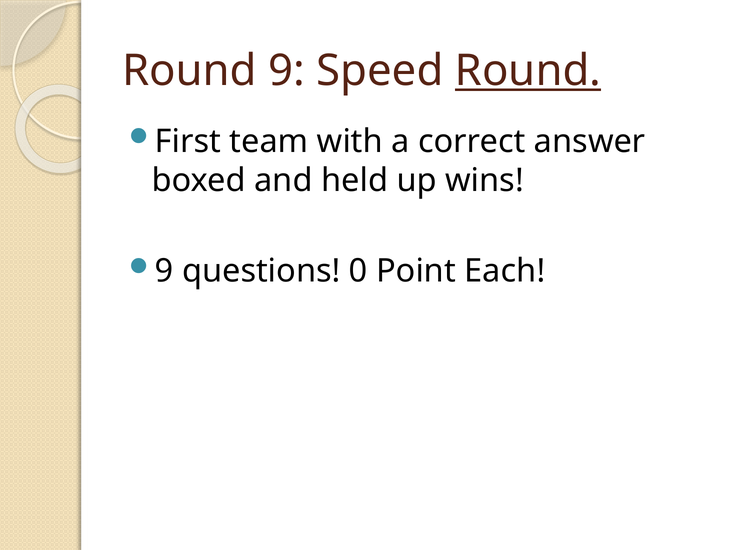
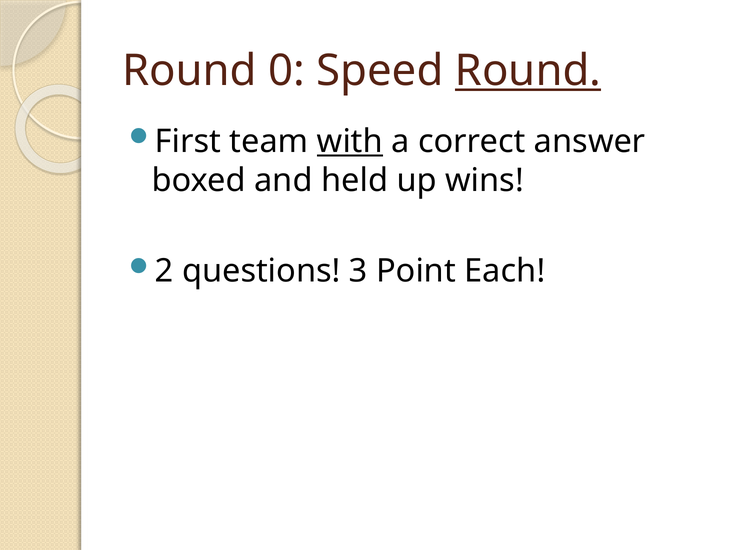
Round 9: 9 -> 0
with underline: none -> present
9 at (164, 271): 9 -> 2
0: 0 -> 3
